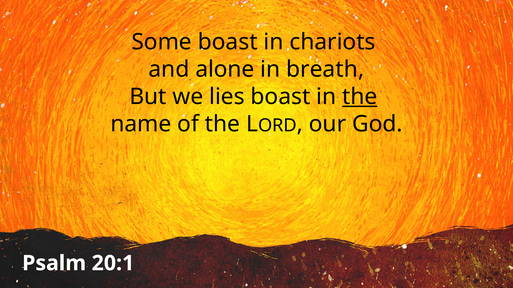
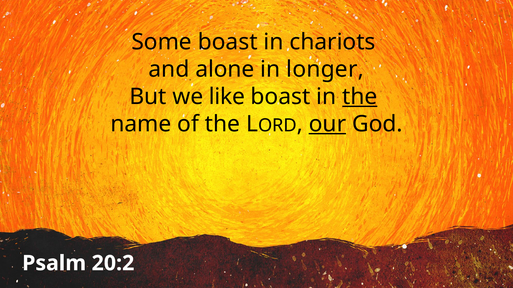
breath: breath -> longer
lies: lies -> like
our underline: none -> present
20:1: 20:1 -> 20:2
